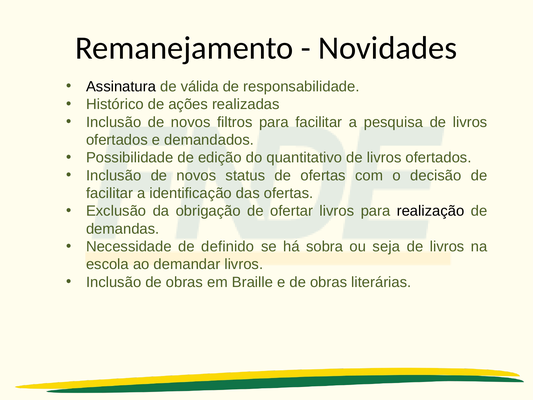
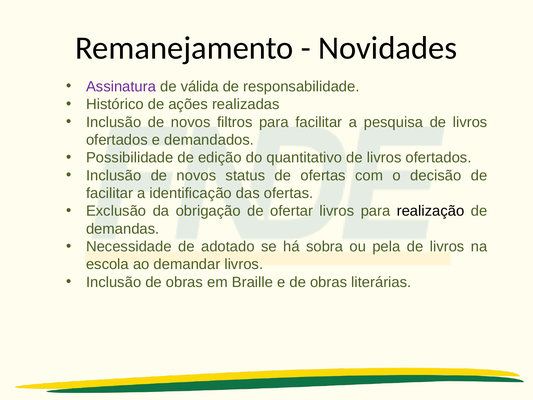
Assinatura colour: black -> purple
definido: definido -> adotado
seja: seja -> pela
